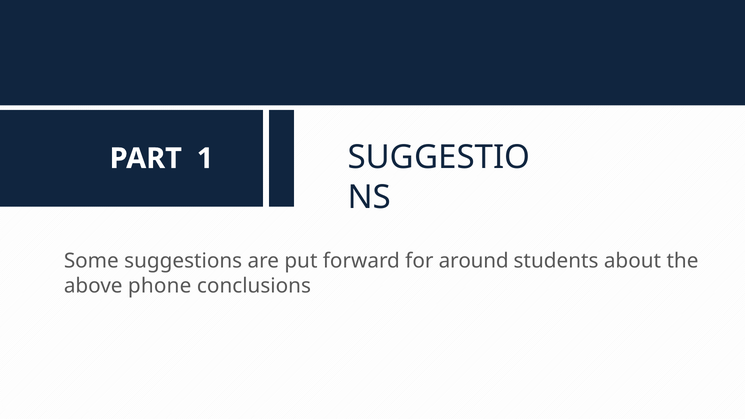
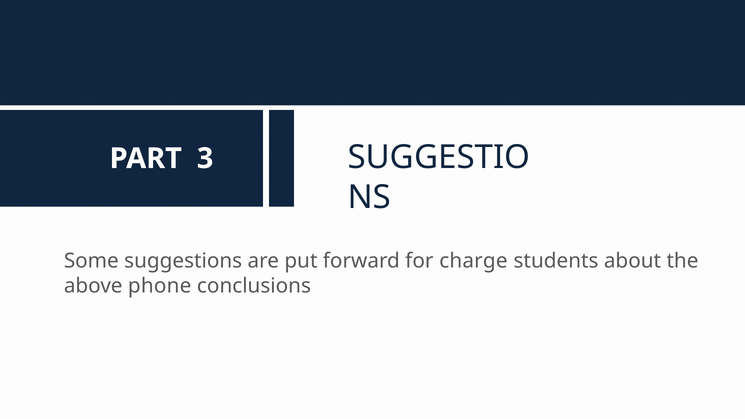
1: 1 -> 3
around: around -> charge
